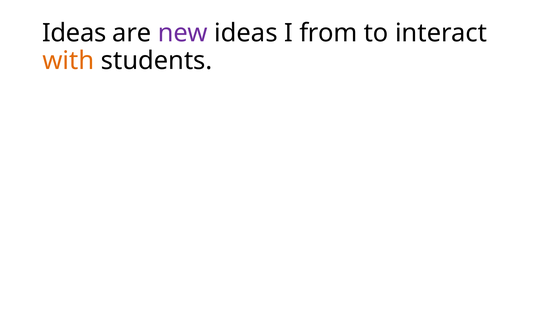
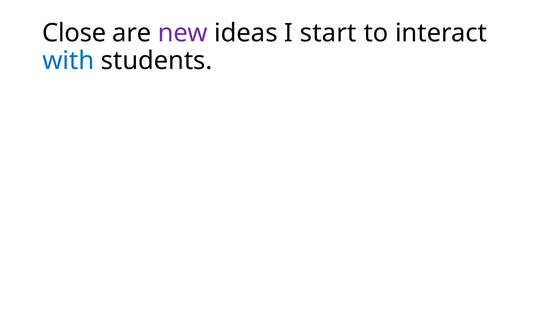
Ideas at (74, 33): Ideas -> Close
from: from -> start
with colour: orange -> blue
